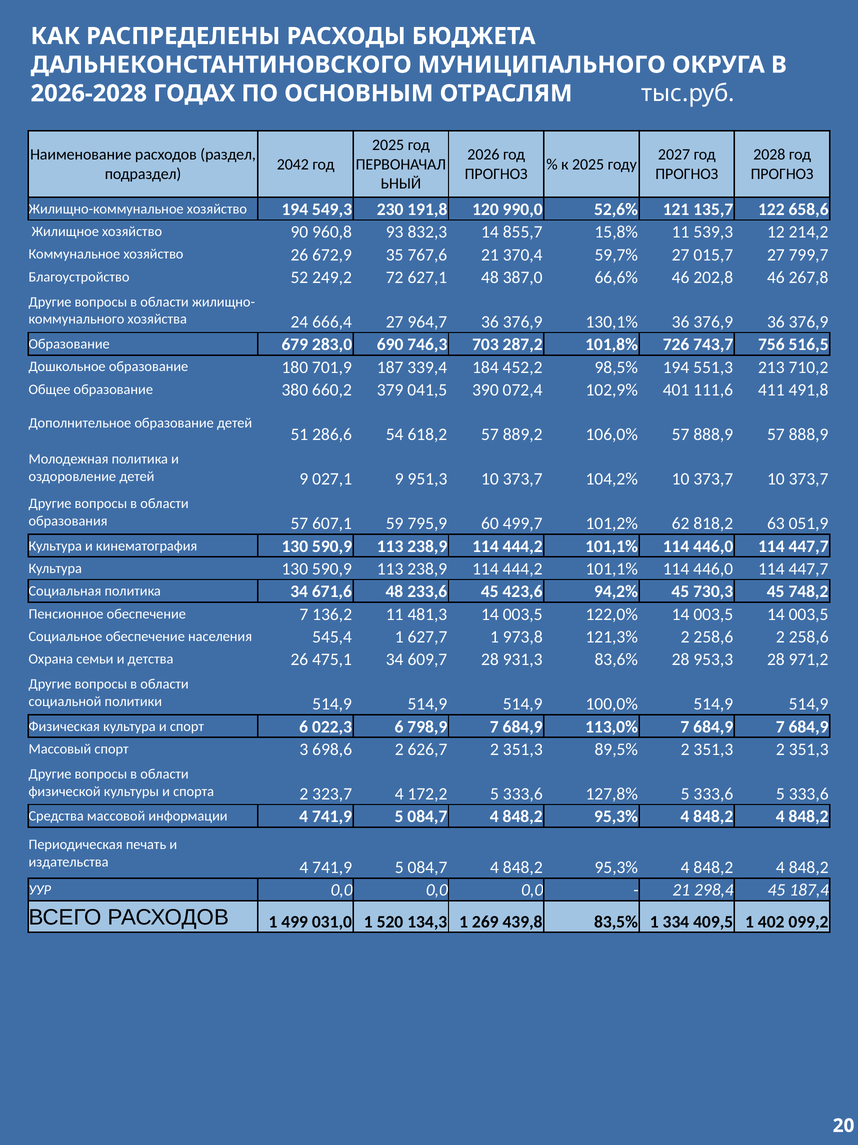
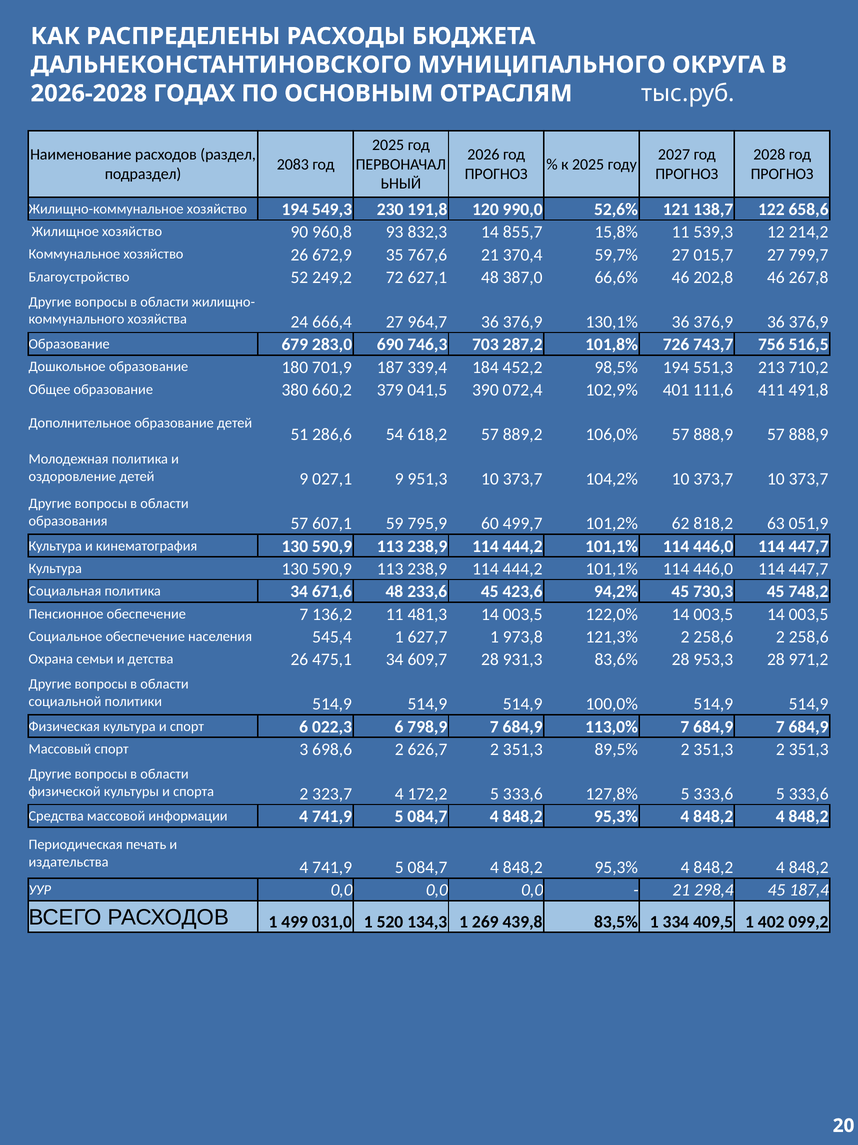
2042: 2042 -> 2083
135,7: 135,7 -> 138,7
